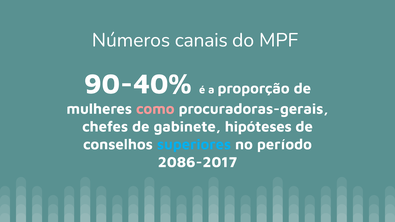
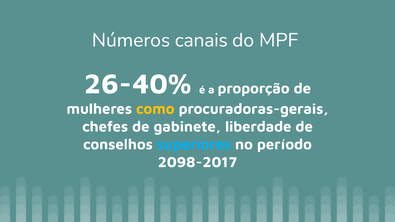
90-40%: 90-40% -> 26-40%
como colour: pink -> yellow
hipóteses: hipóteses -> liberdade
2086-2017: 2086-2017 -> 2098-2017
